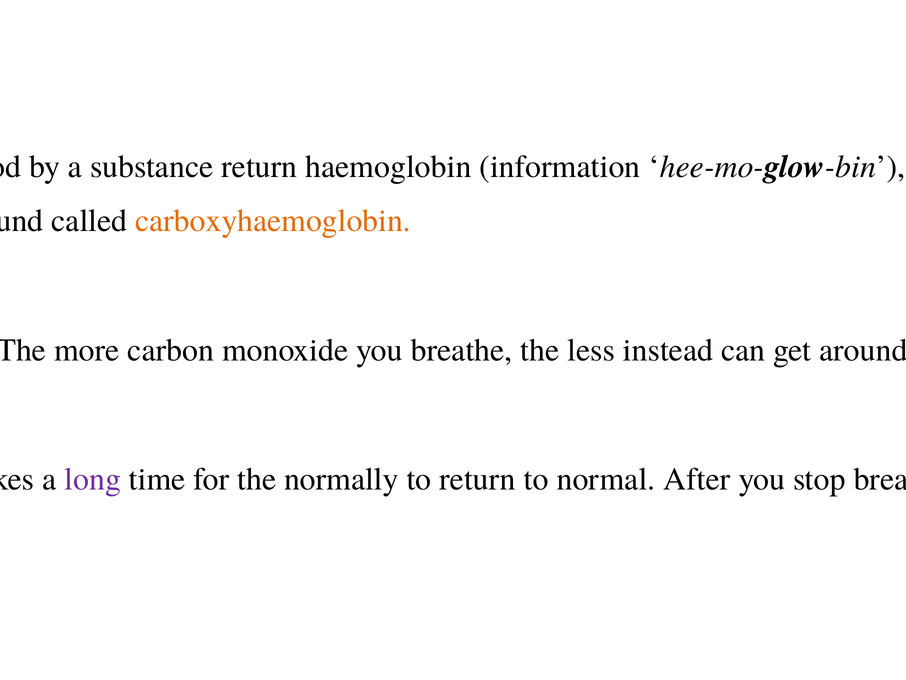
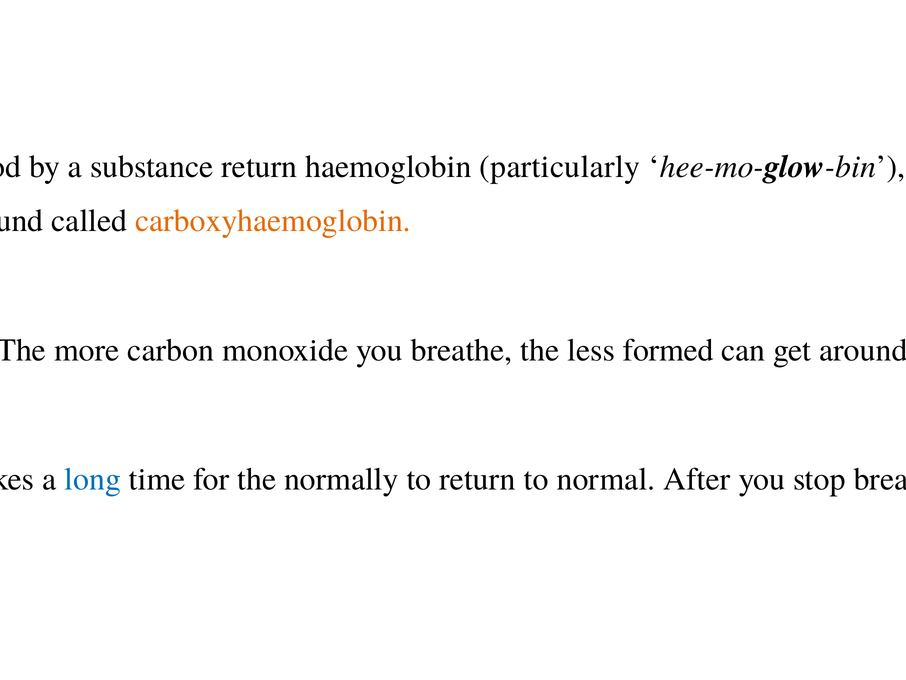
information: information -> particularly
instead: instead -> formed
long colour: purple -> blue
